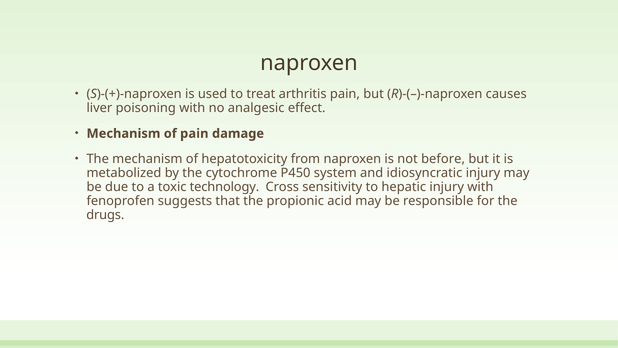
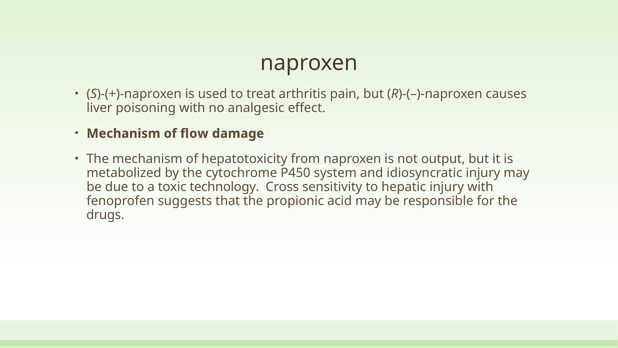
of pain: pain -> flow
before: before -> output
